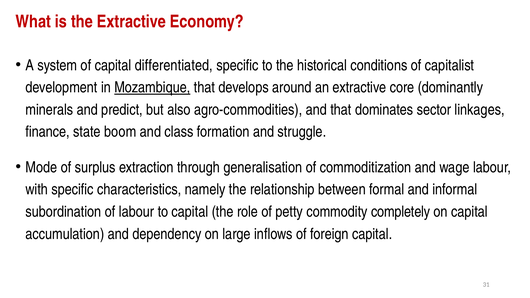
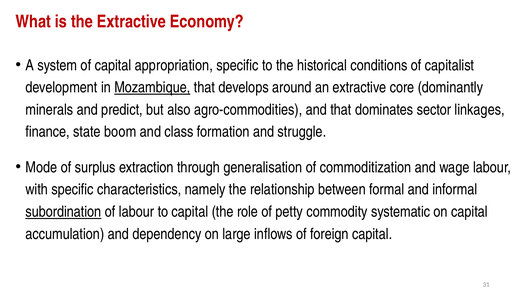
differentiated: differentiated -> appropriation
subordination underline: none -> present
completely: completely -> systematic
